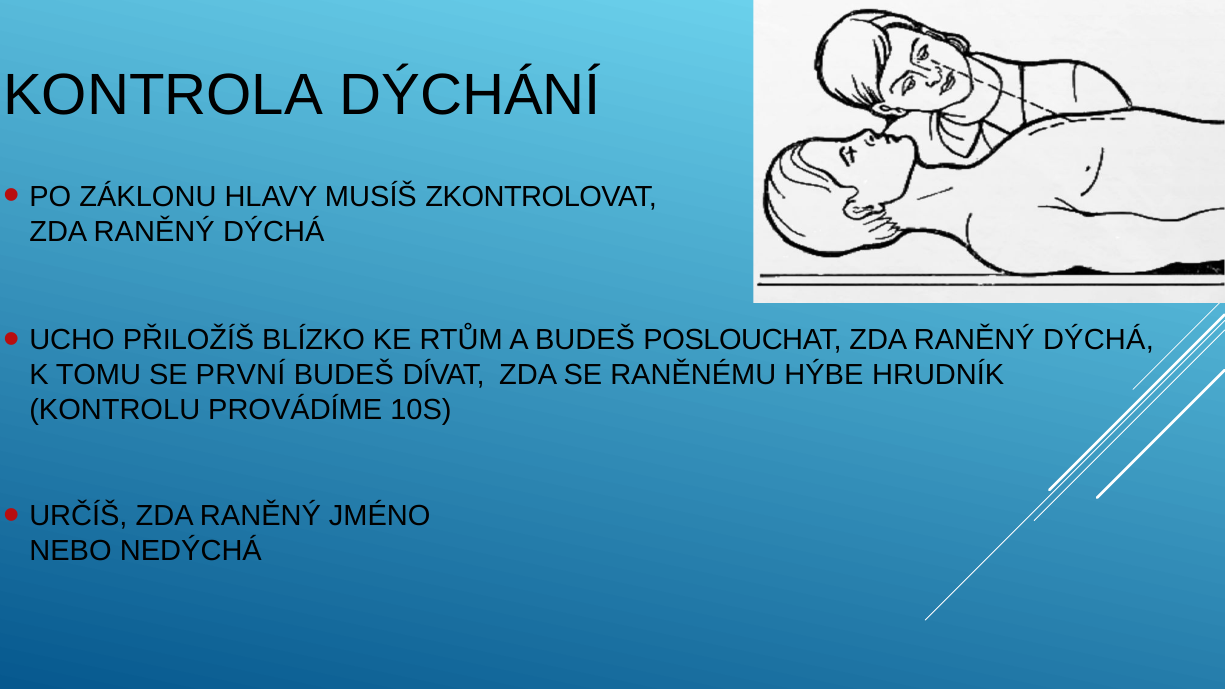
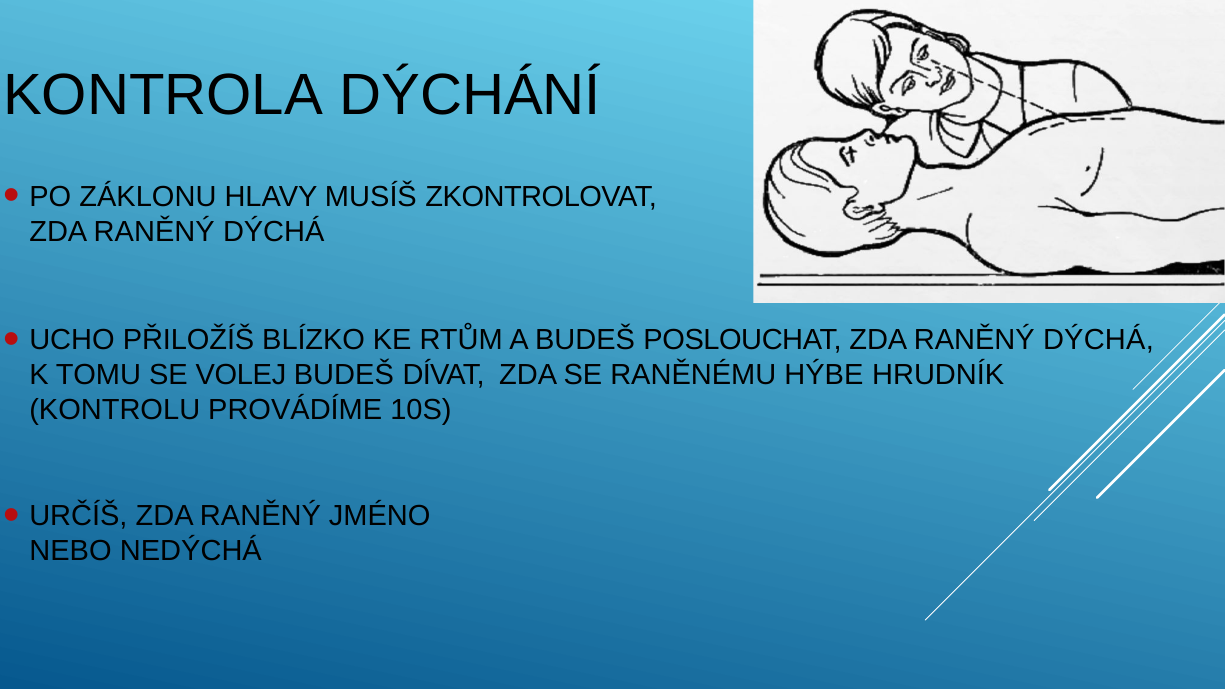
PRVNÍ: PRVNÍ -> VOLEJ
